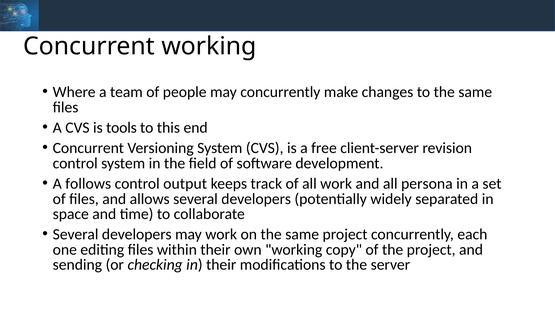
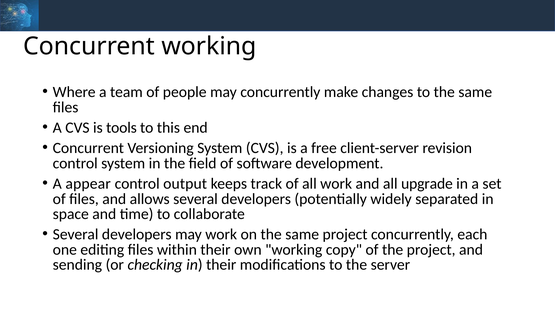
follows: follows -> appear
persona: persona -> upgrade
